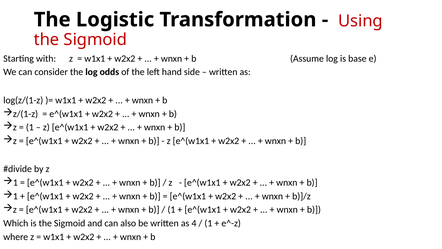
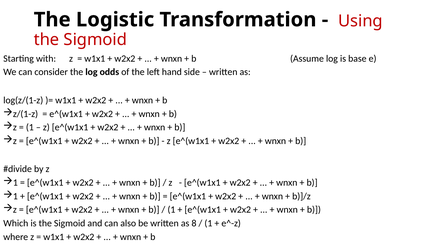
4: 4 -> 8
